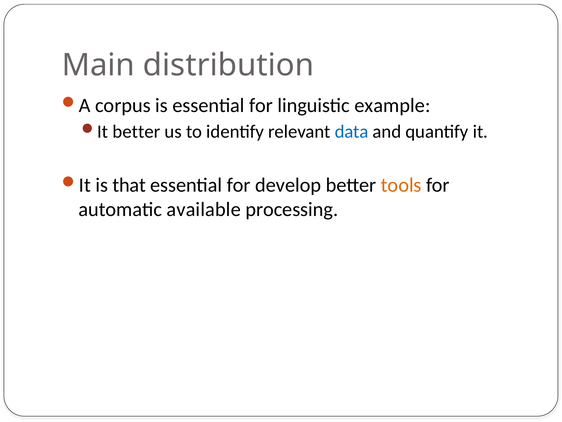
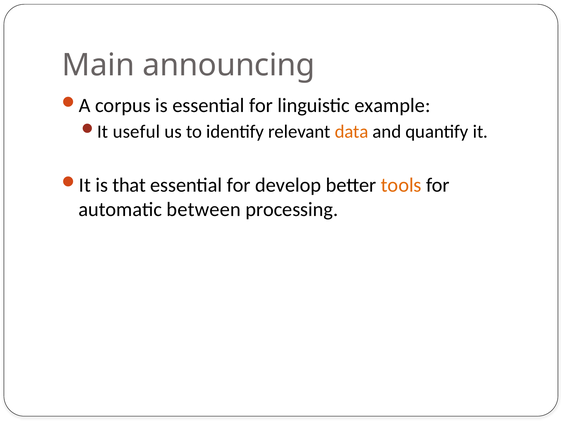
distribution: distribution -> announcing
better at (136, 132): better -> useful
data colour: blue -> orange
available: available -> between
